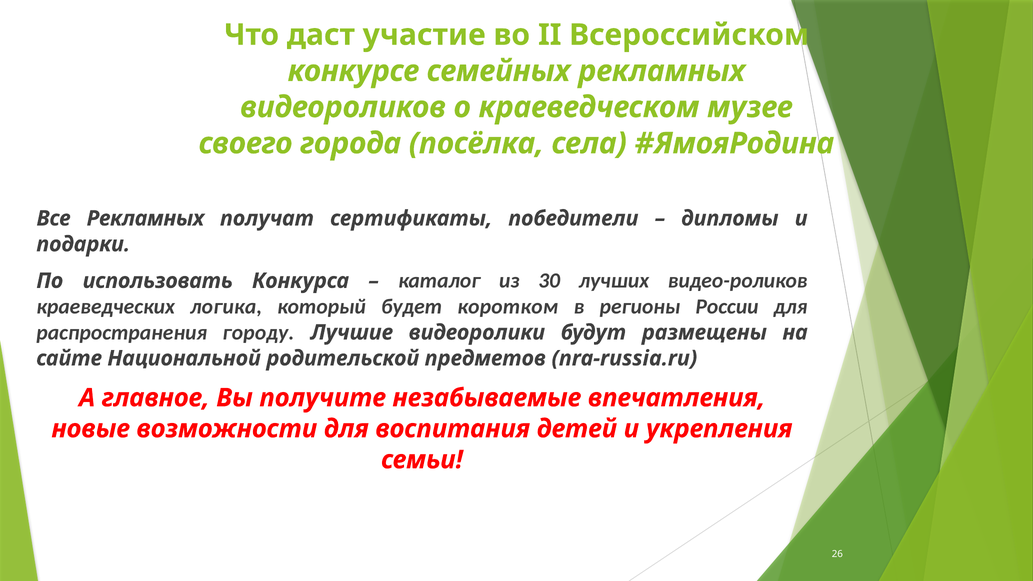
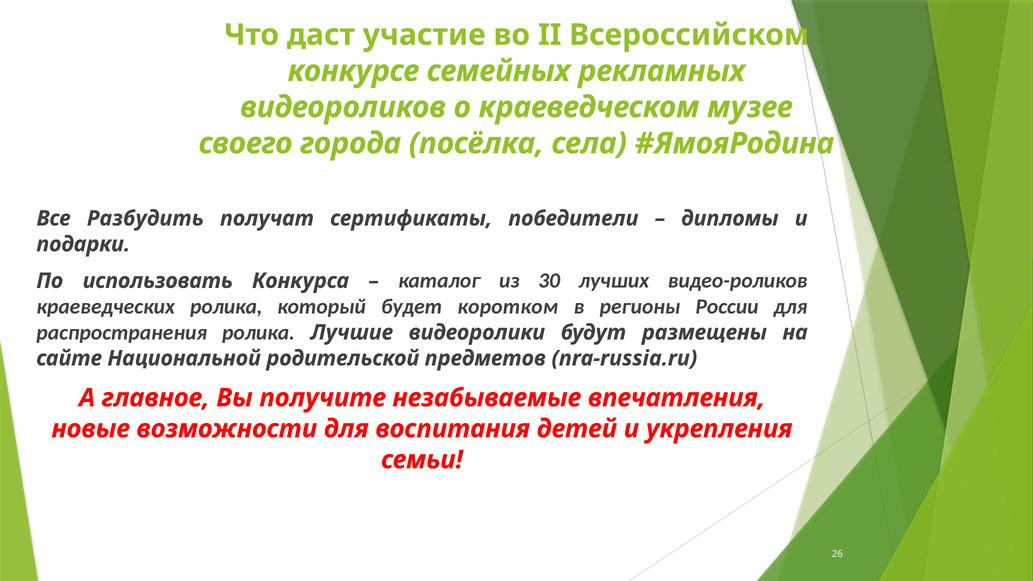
Все Рекламных: Рекламных -> Разбудить
краеведческих логика: логика -> ролика
распространения городу: городу -> ролика
